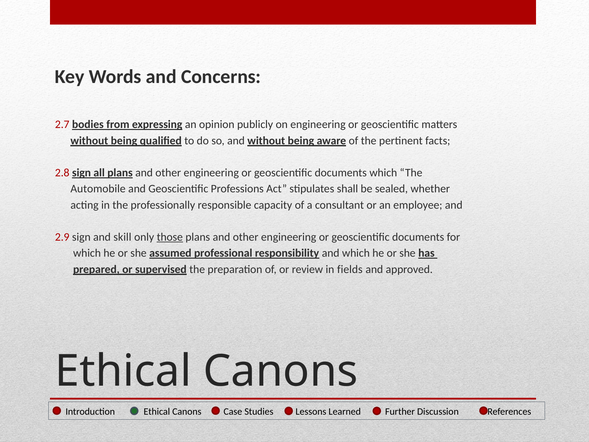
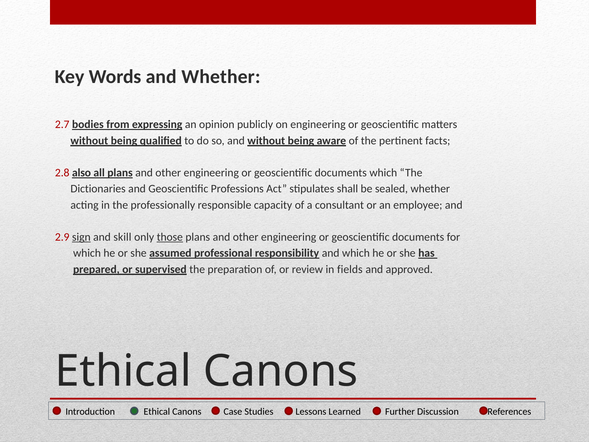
and Concerns: Concerns -> Whether
2.8 sign: sign -> also
Automobile: Automobile -> Dictionaries
sign at (81, 237) underline: none -> present
